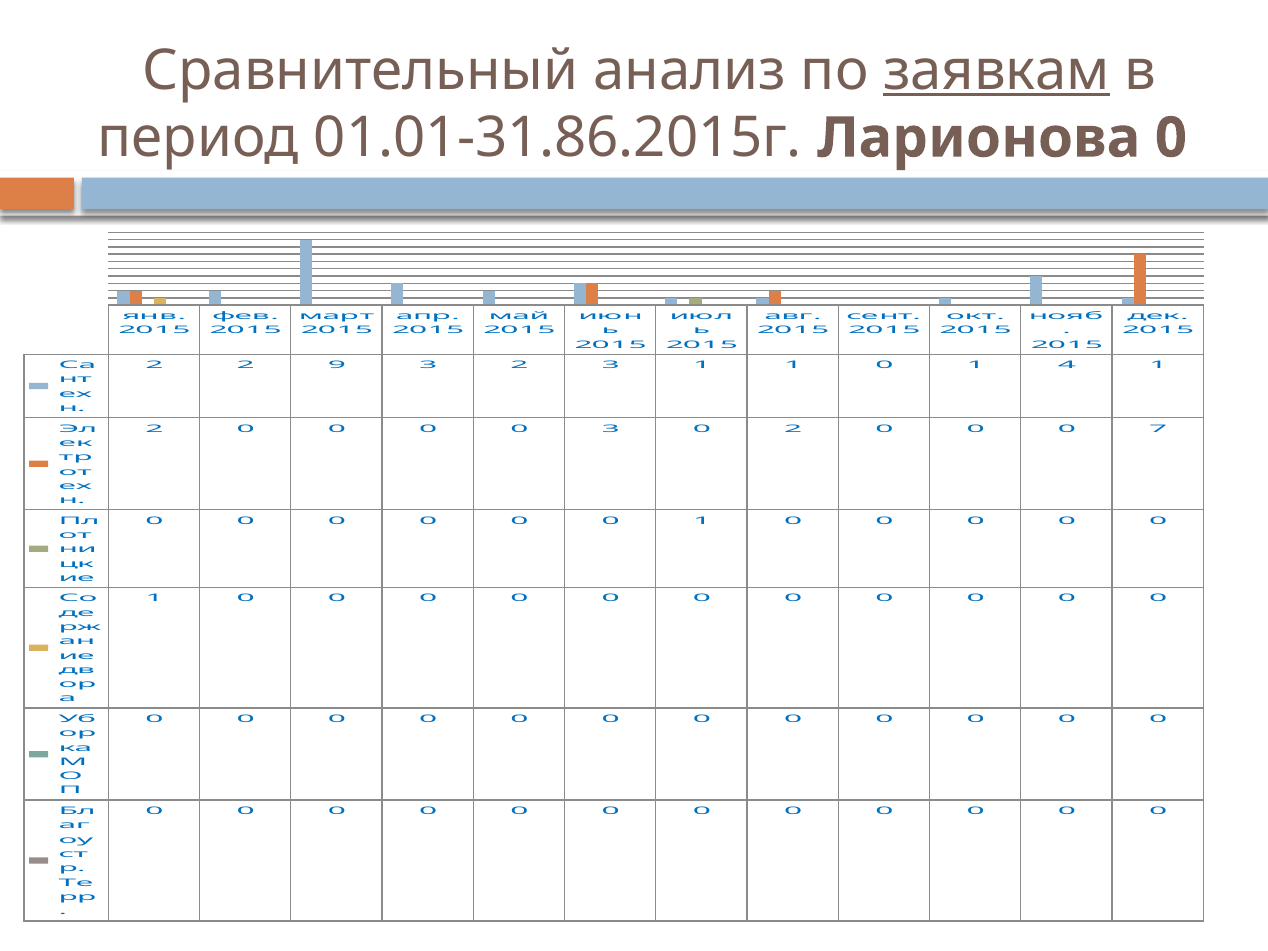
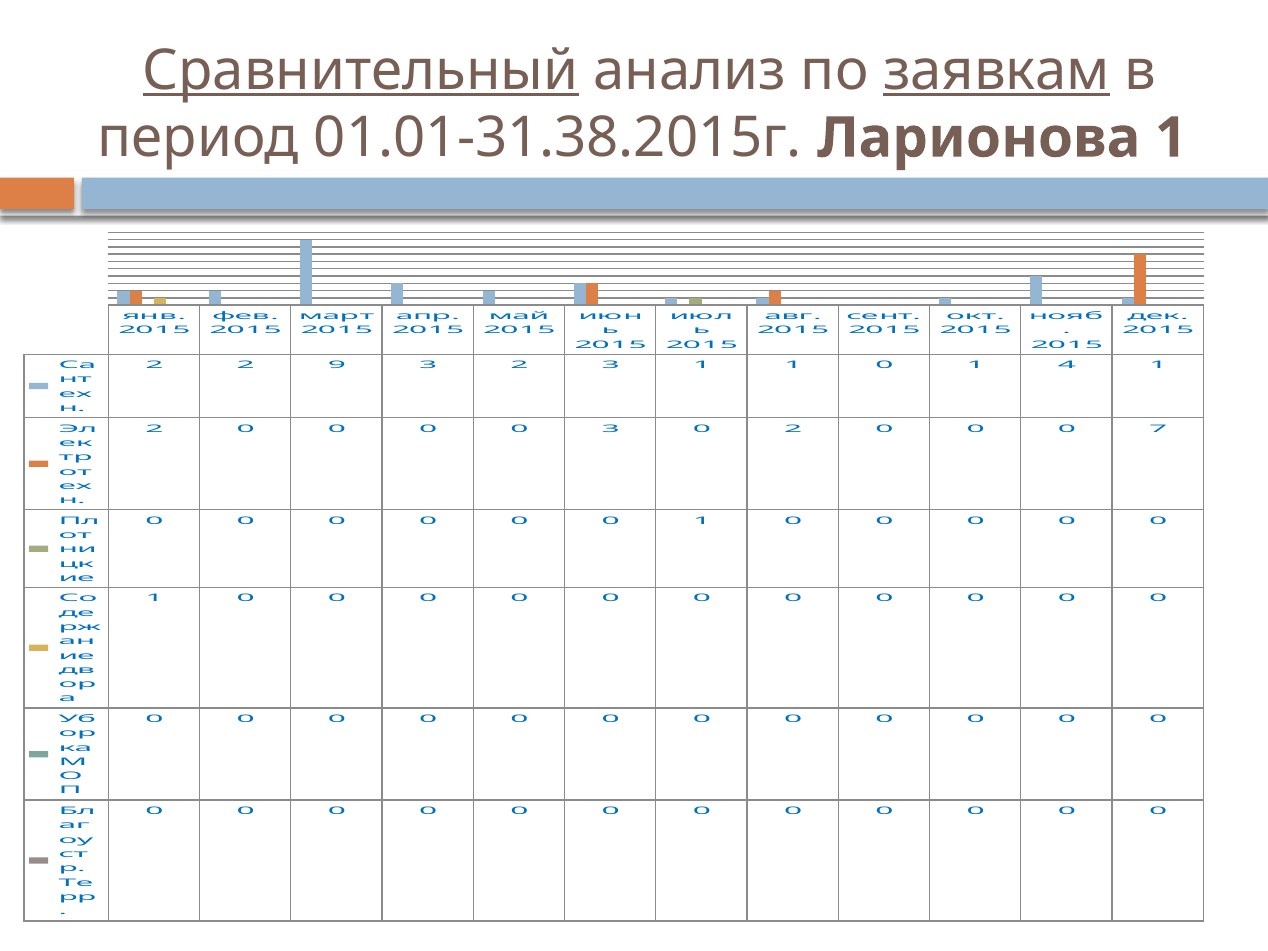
Сравнительный underline: none -> present
01.01-31.86.2015г: 01.01-31.86.2015г -> 01.01-31.38.2015г
Ларионова 0: 0 -> 1
